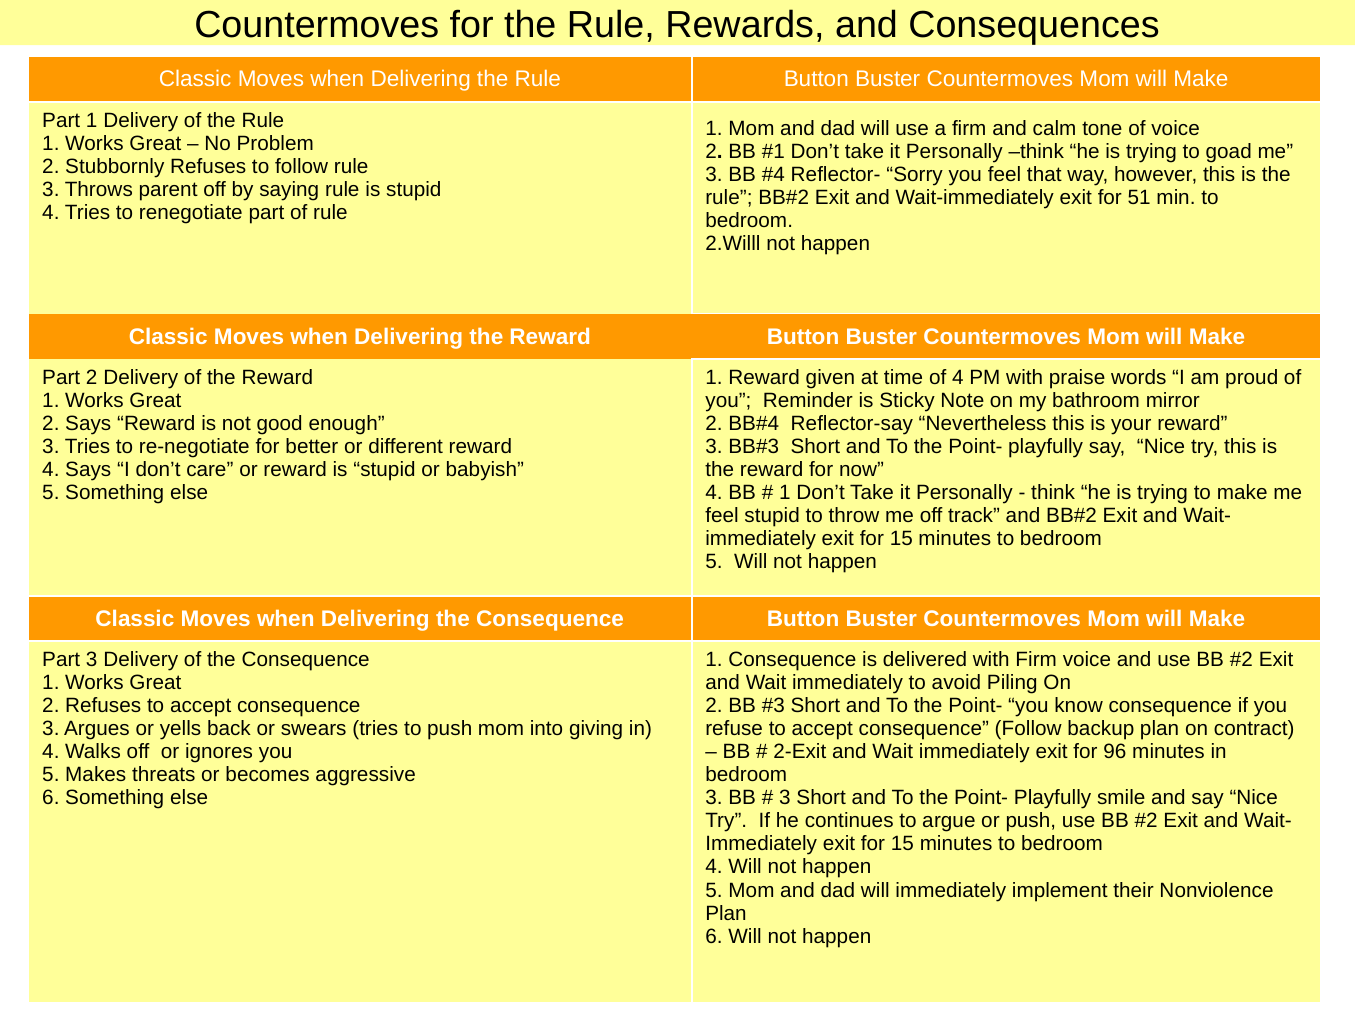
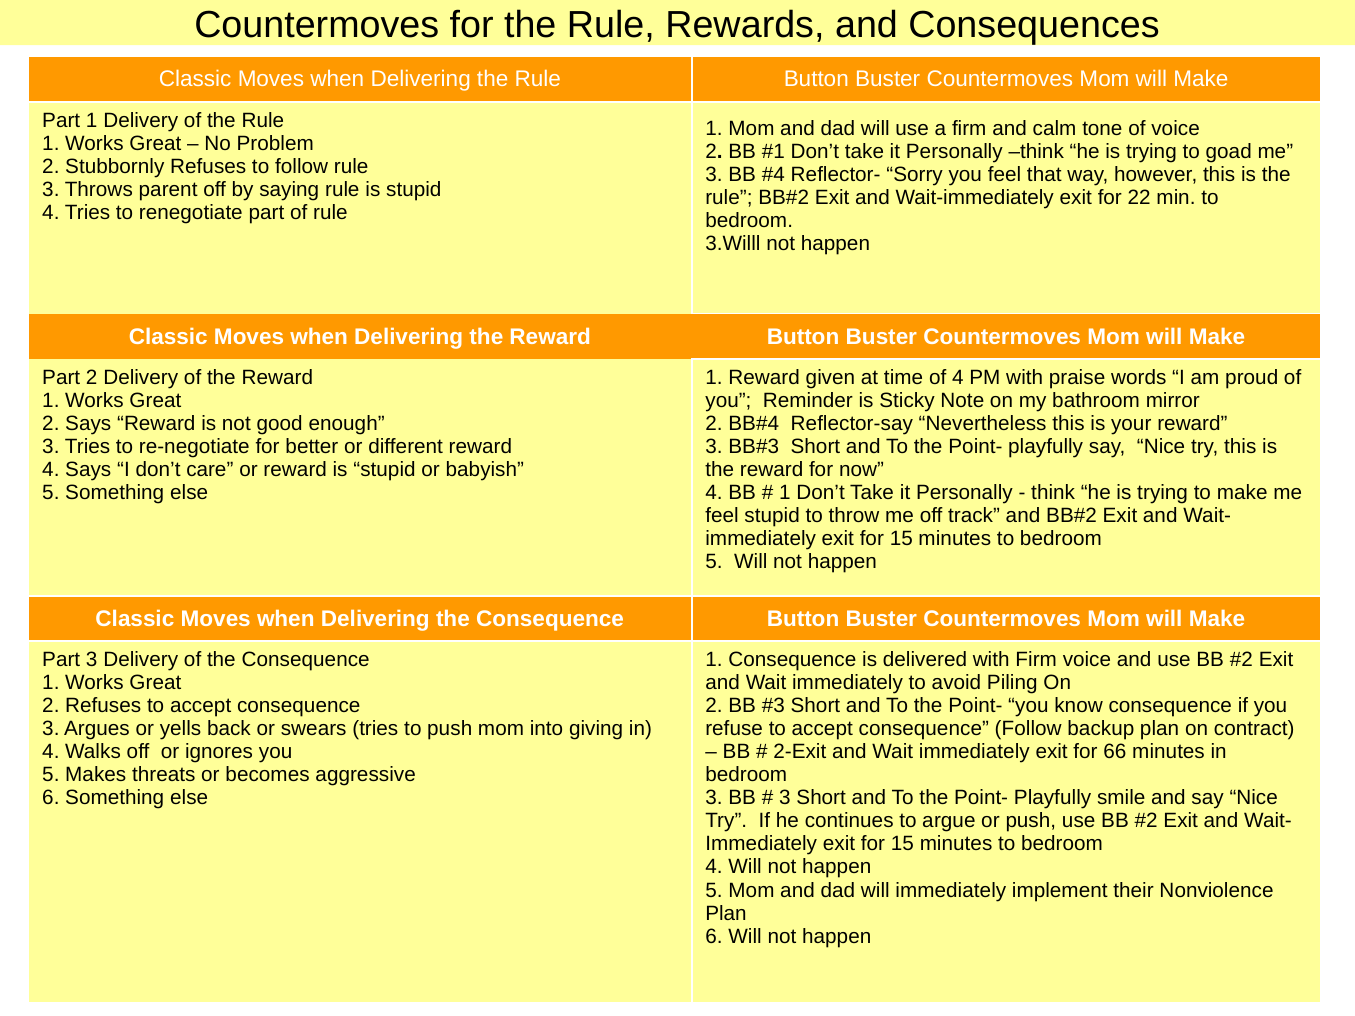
51: 51 -> 22
2.Willl: 2.Willl -> 3.Willl
96: 96 -> 66
